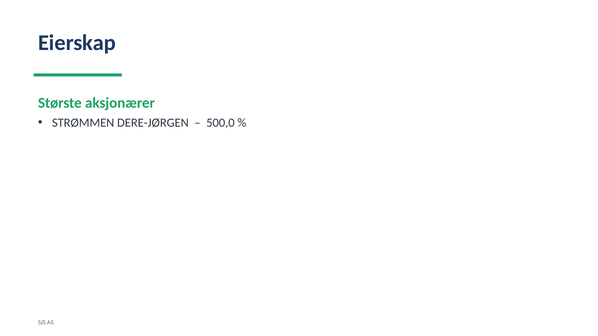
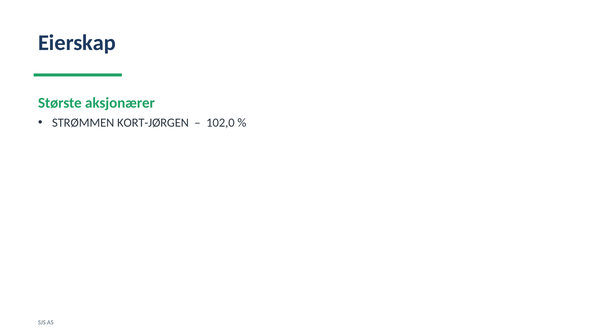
DERE-JØRGEN: DERE-JØRGEN -> KORT-JØRGEN
500,0: 500,0 -> 102,0
